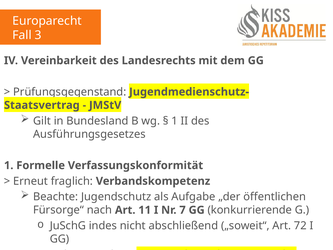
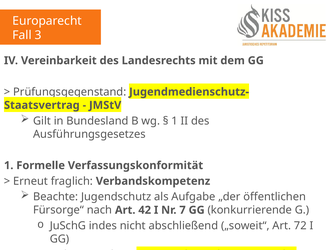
11: 11 -> 42
